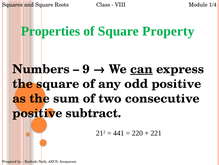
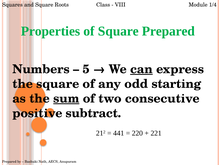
Square Property: Property -> Prepared
9: 9 -> 5
odd positive: positive -> starting
sum underline: none -> present
